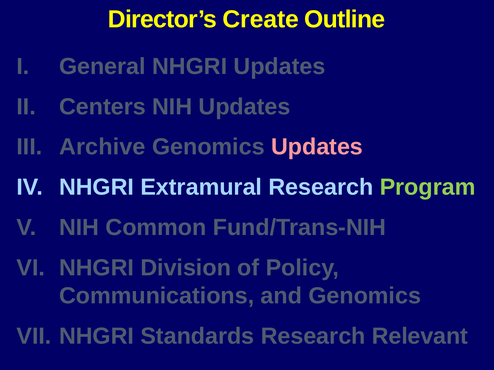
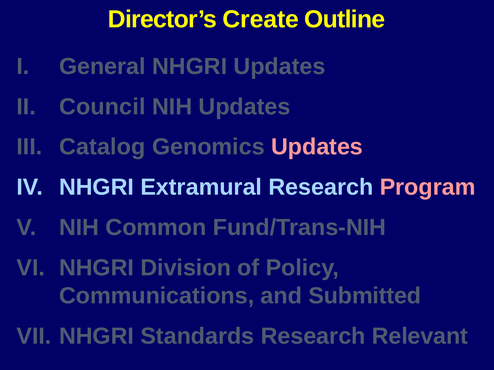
Centers: Centers -> Council
Archive: Archive -> Catalog
Program colour: light green -> pink
and Genomics: Genomics -> Submitted
